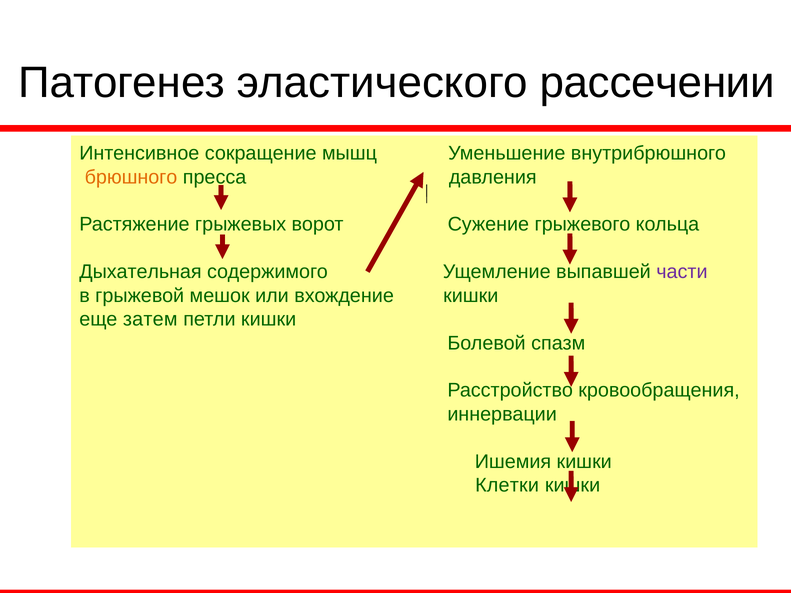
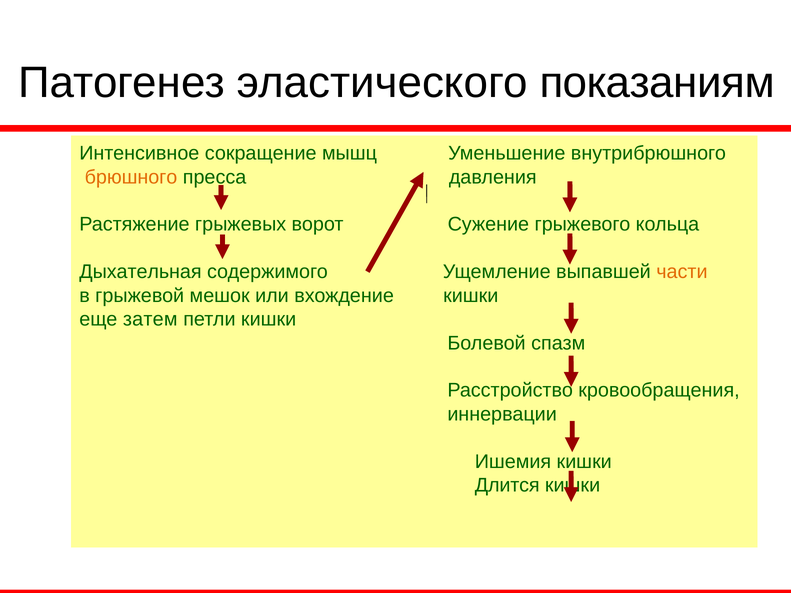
рассечении: рассечении -> показаниям
части colour: purple -> orange
Клетки: Клетки -> Длится
